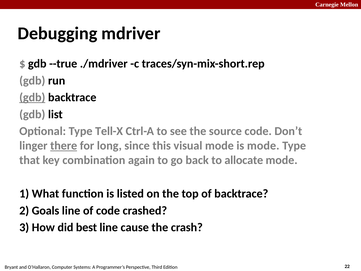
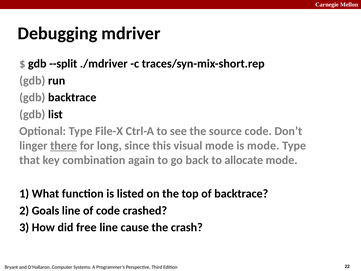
--true: --true -> --split
gdb at (32, 97) underline: present -> none
Tell-X: Tell-X -> File-X
best: best -> free
